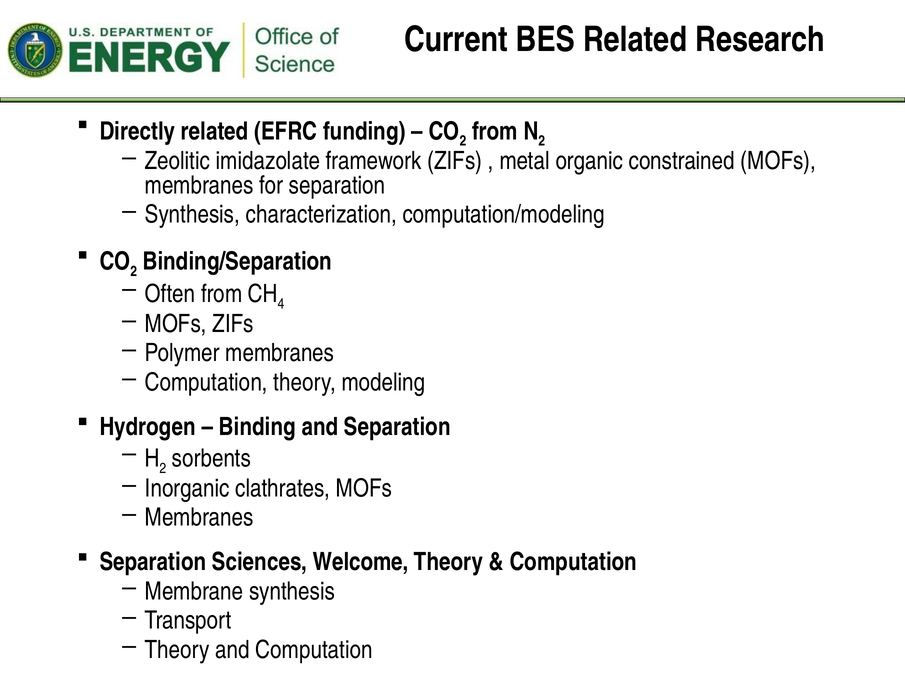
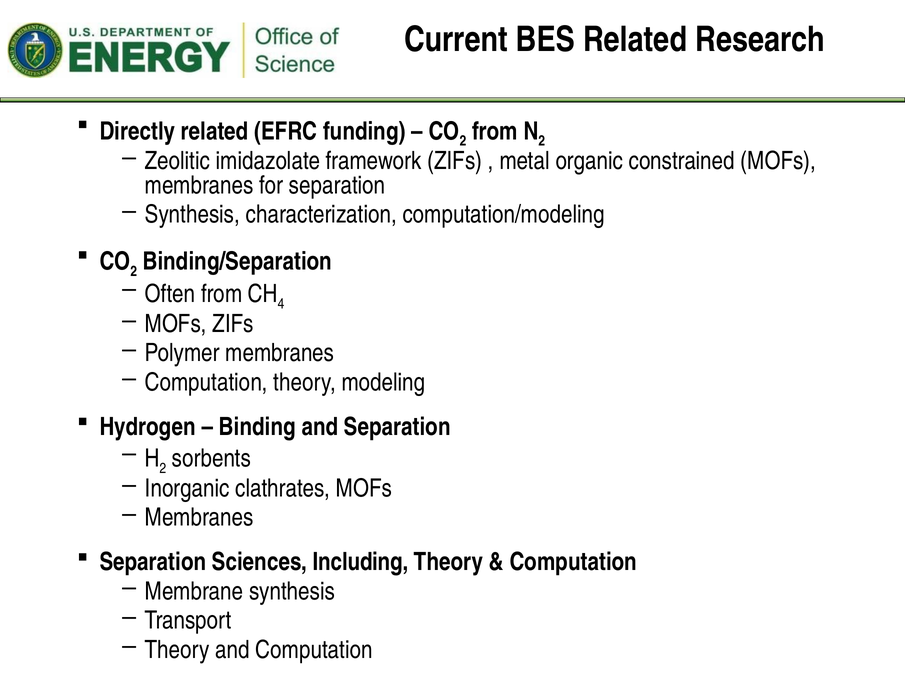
Welcome: Welcome -> Including
